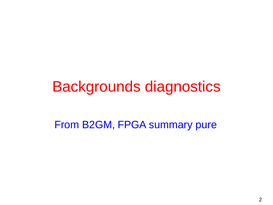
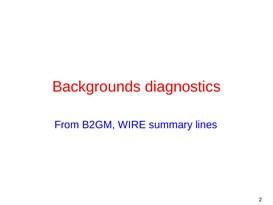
FPGA: FPGA -> WIRE
pure: pure -> lines
